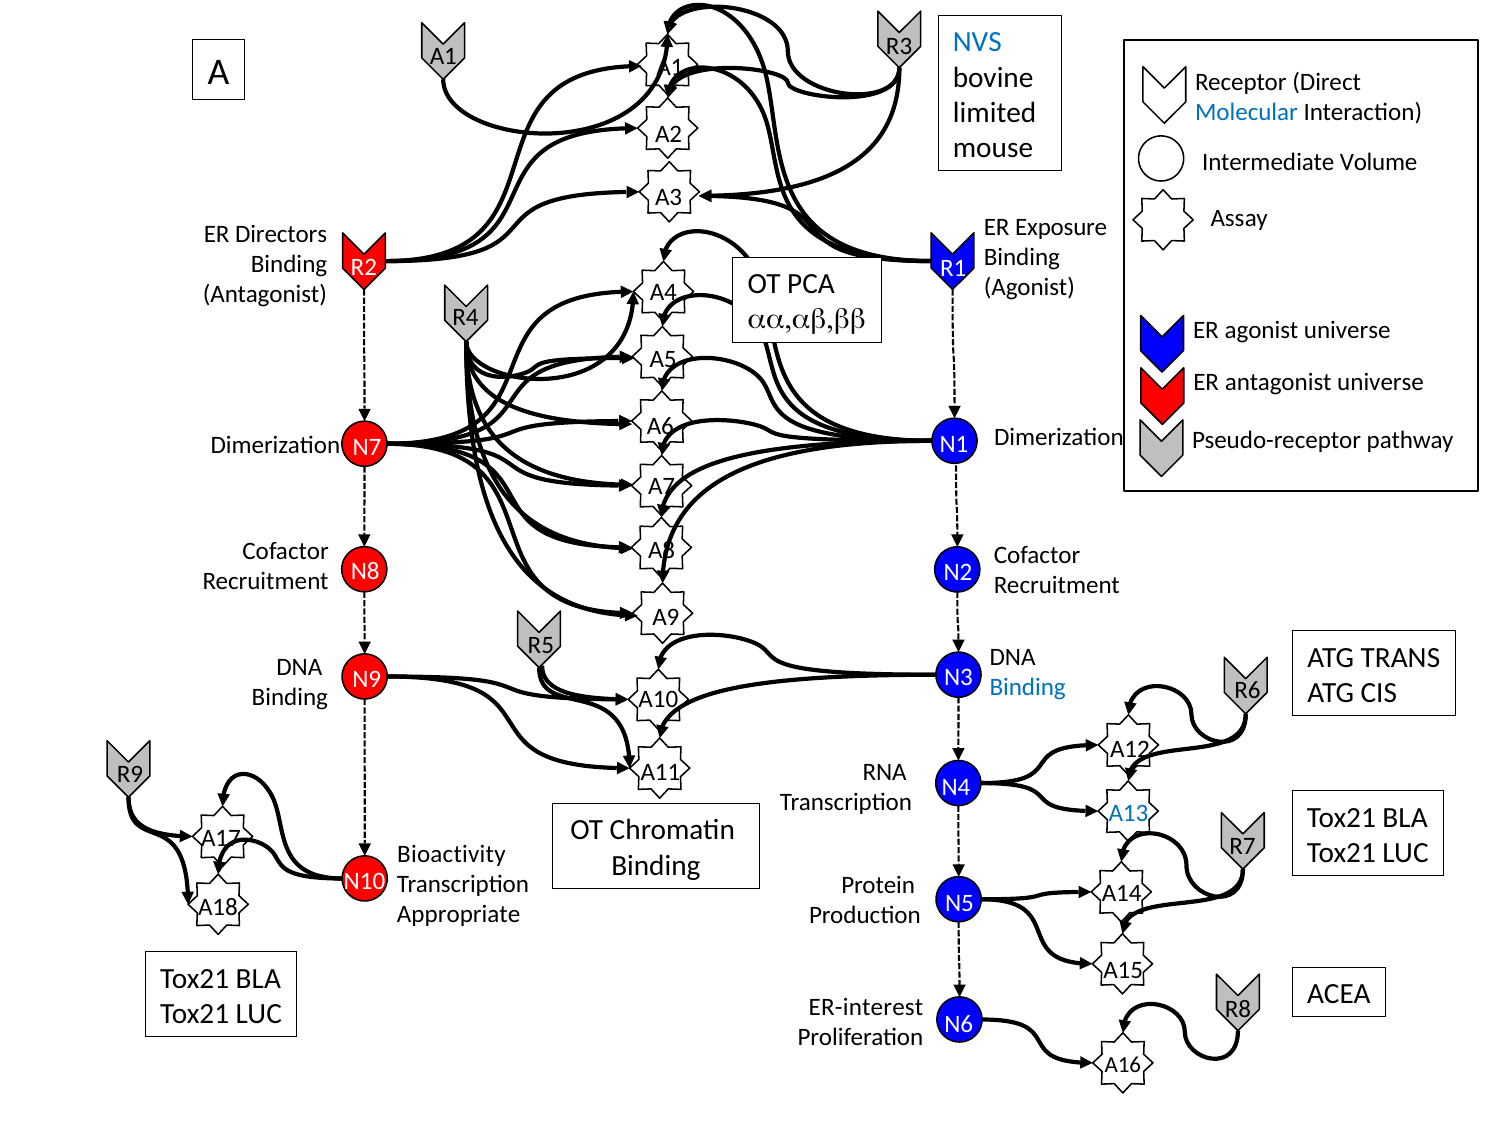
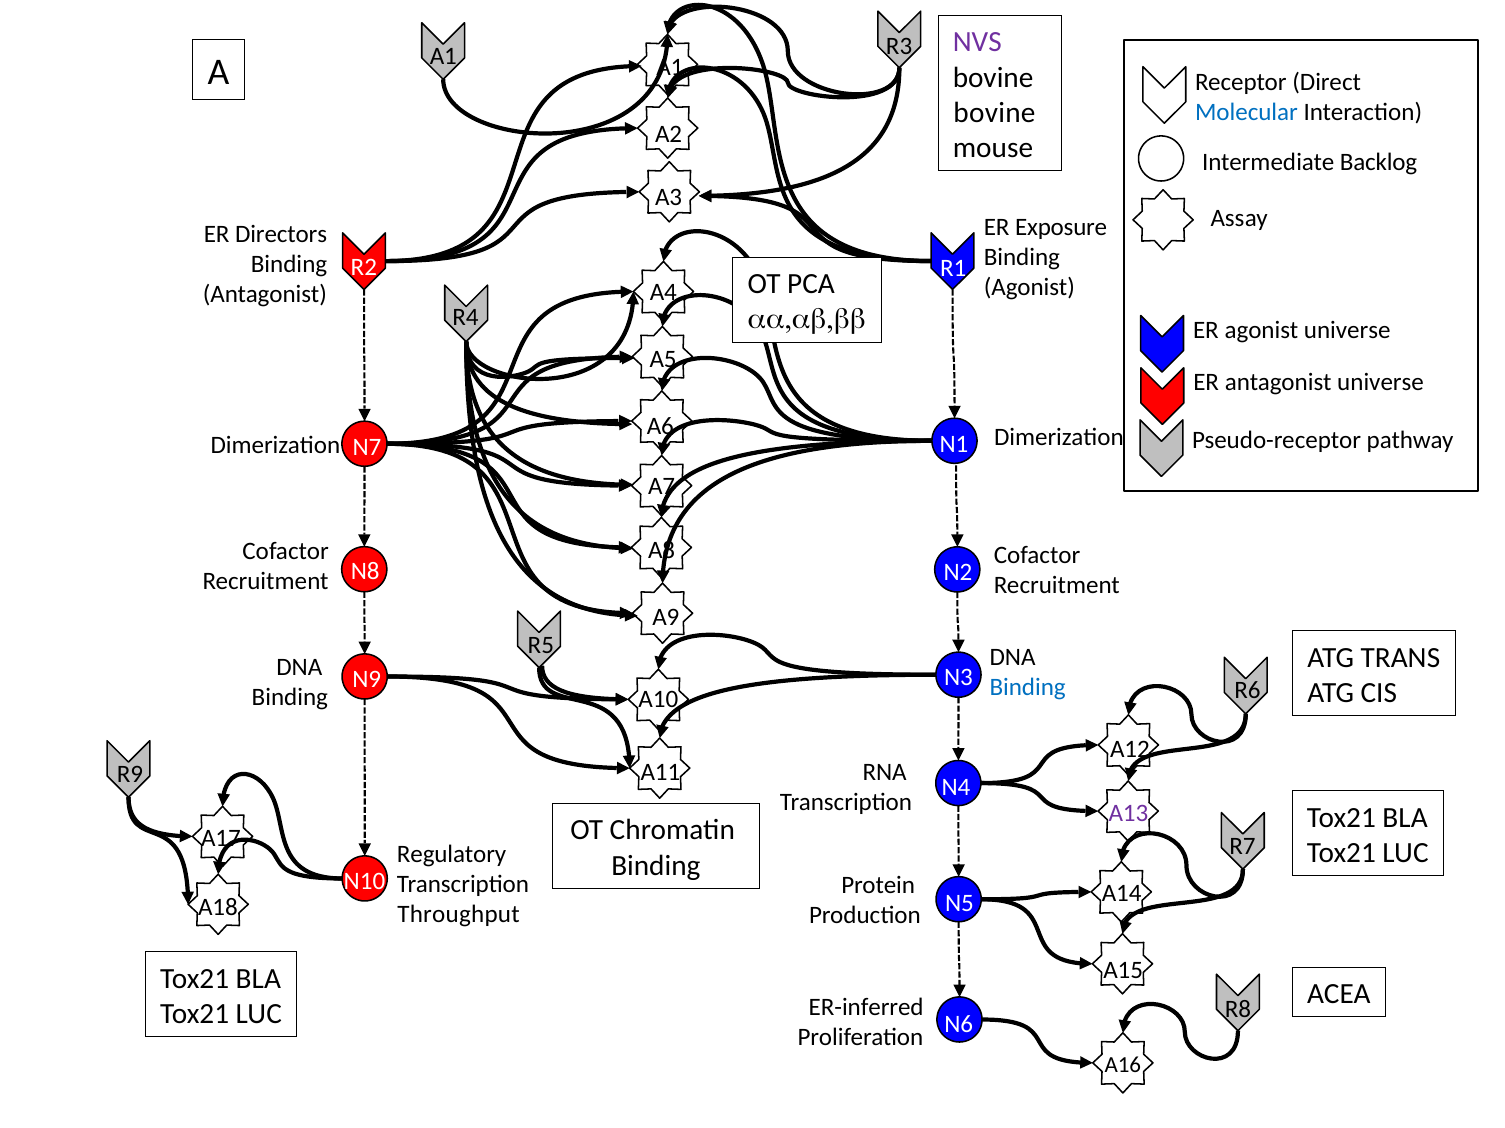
NVS colour: blue -> purple
limited at (995, 113): limited -> bovine
Volume: Volume -> Backlog
A13 colour: blue -> purple
Bioactivity: Bioactivity -> Regulatory
Appropriate: Appropriate -> Throughput
ER-interest: ER-interest -> ER-inferred
